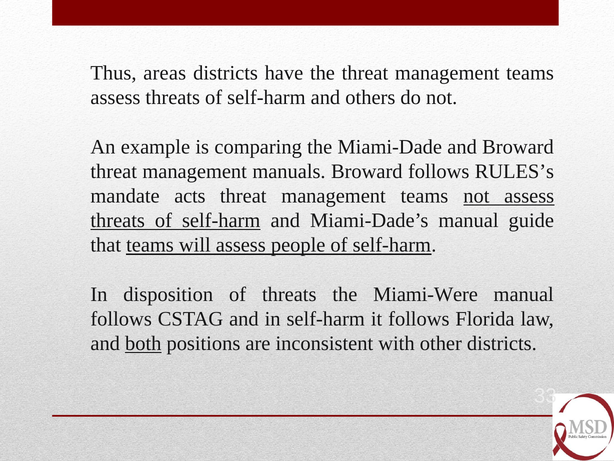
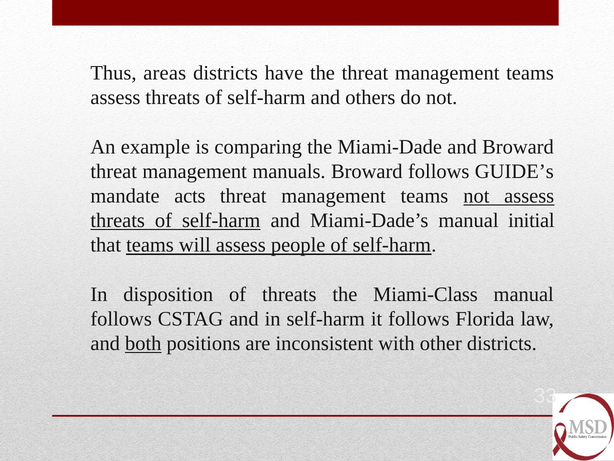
RULES’s: RULES’s -> GUIDE’s
guide: guide -> initial
Miami-Were: Miami-Were -> Miami-Class
